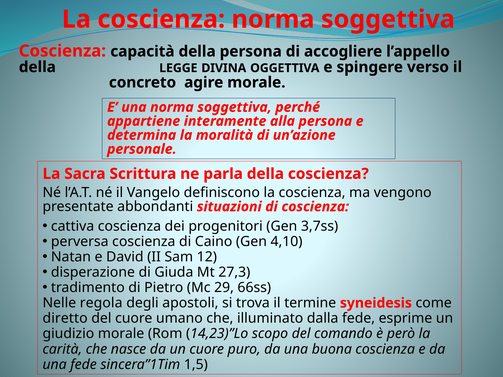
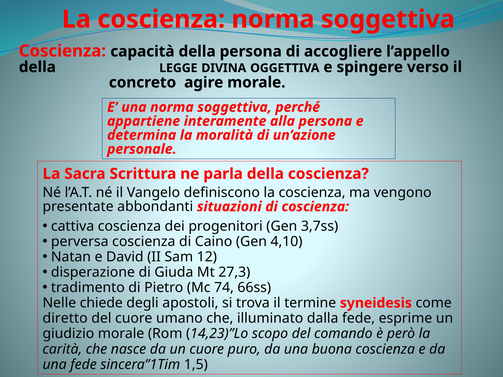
29: 29 -> 74
regola: regola -> chiede
